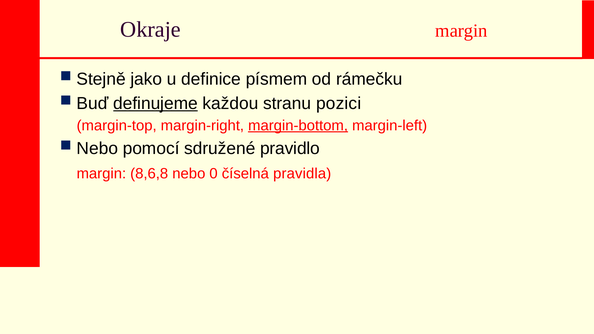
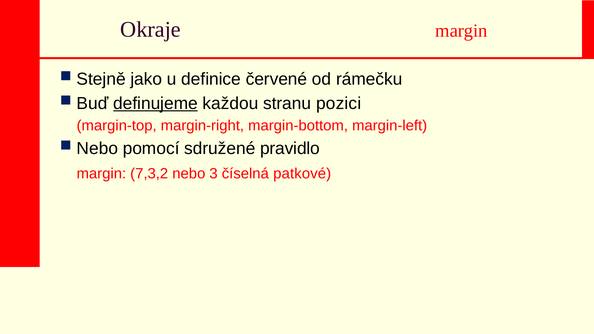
písmem: písmem -> červené
margin-bottom underline: present -> none
8,6,8: 8,6,8 -> 7,3,2
0: 0 -> 3
pravidla: pravidla -> patkové
